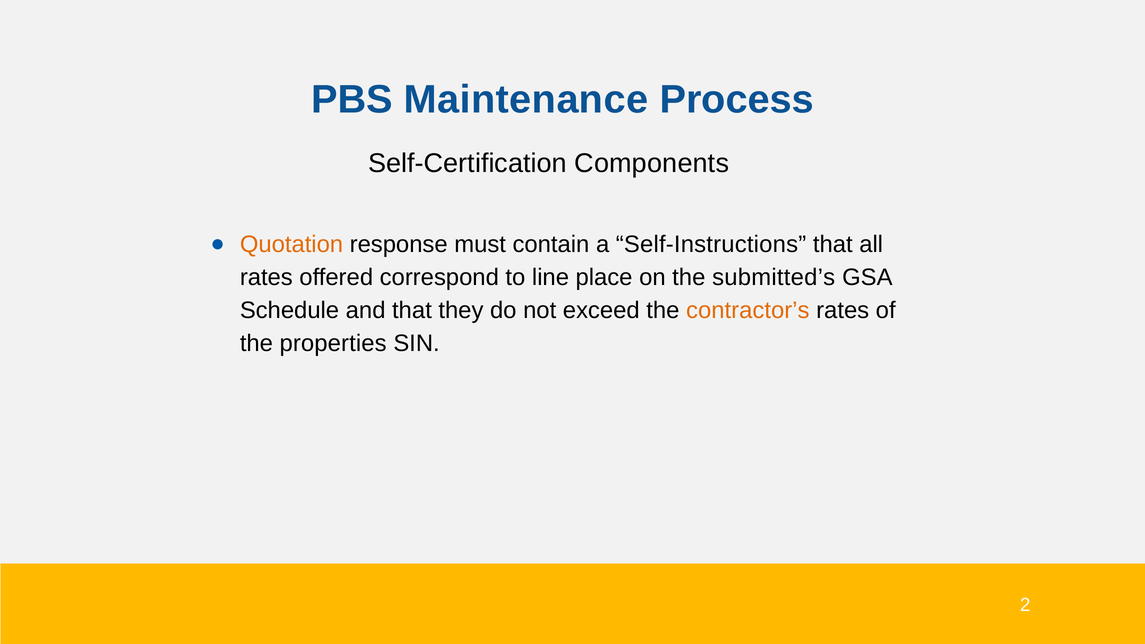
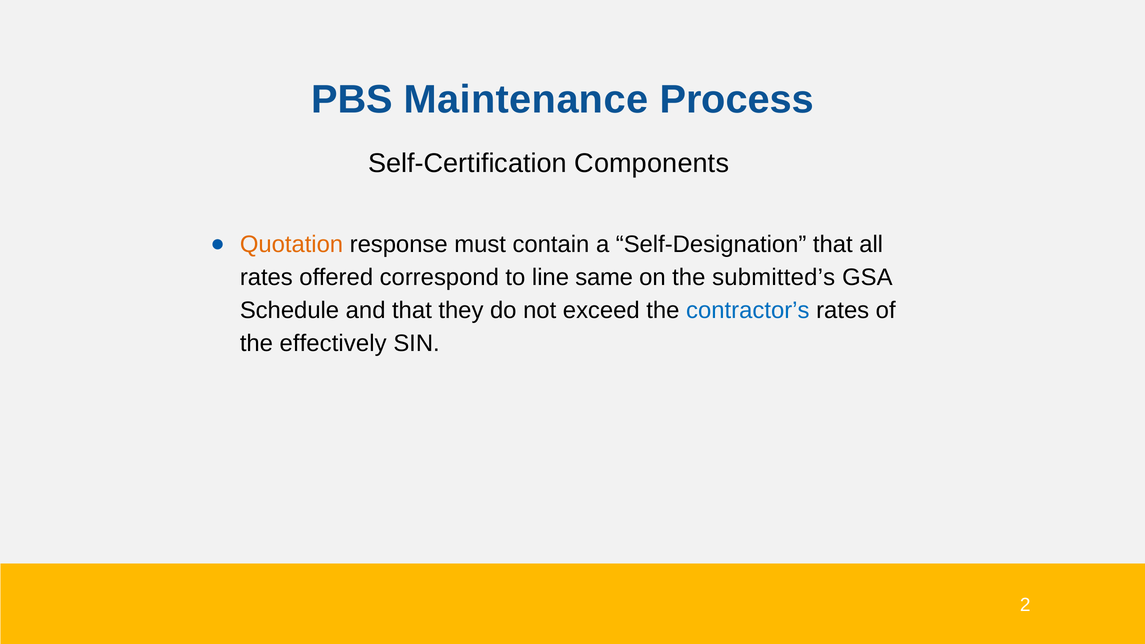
Self-Instructions: Self-Instructions -> Self-Designation
place: place -> same
contractor’s colour: orange -> blue
properties: properties -> effectively
